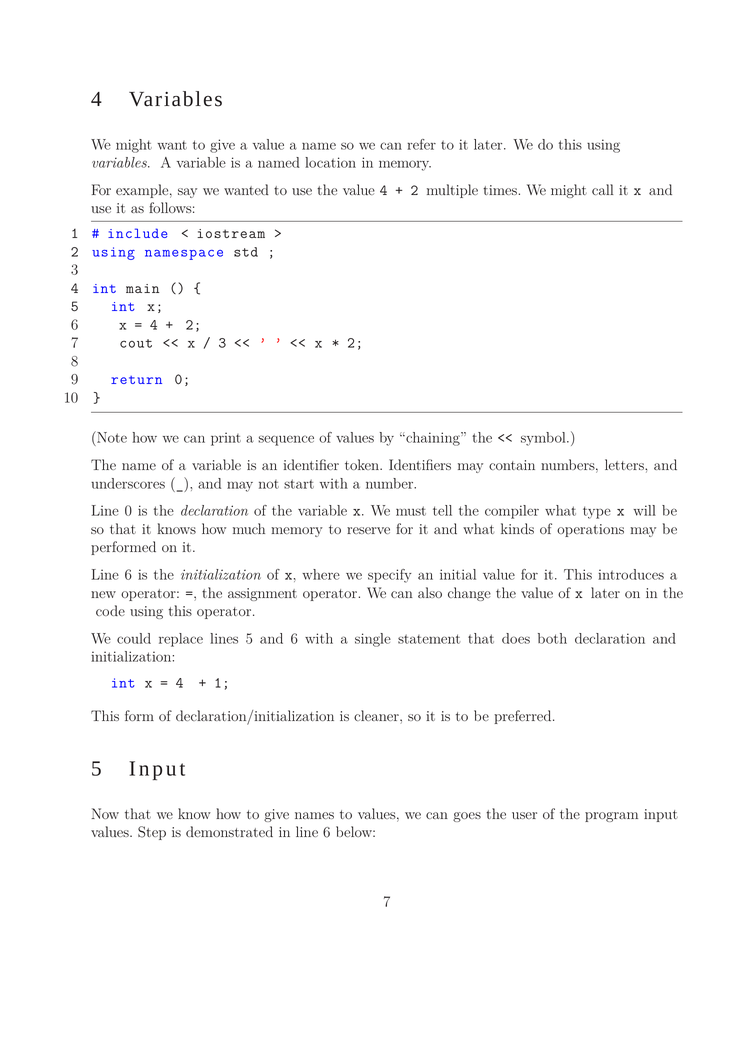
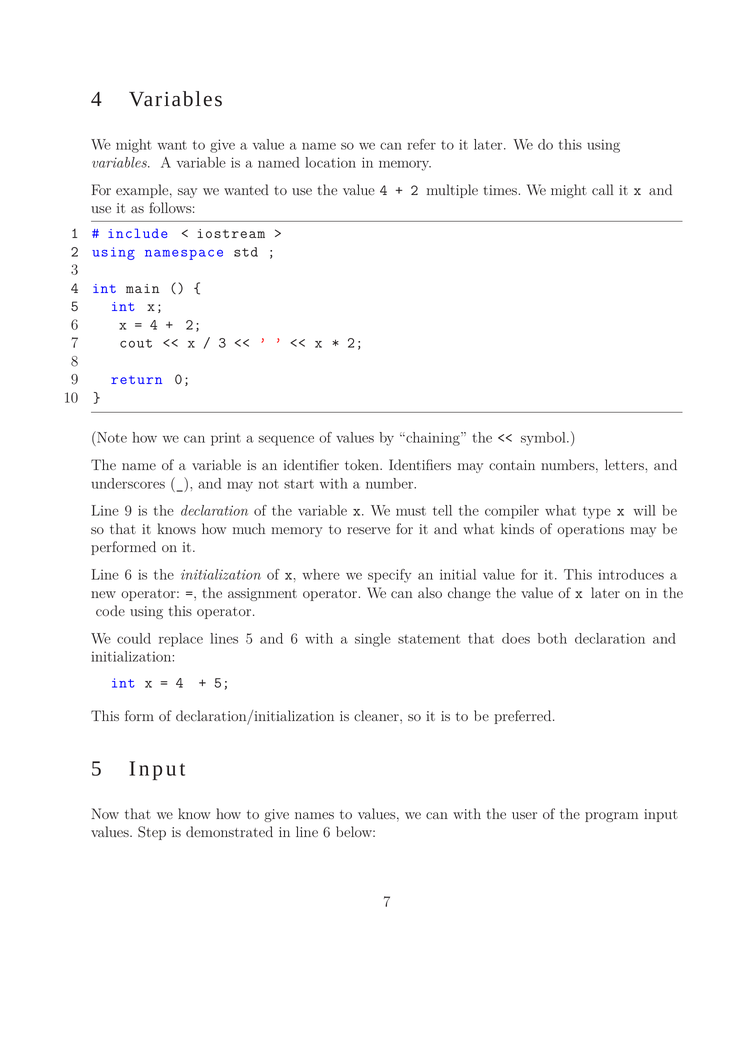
Line 0: 0 -> 9
1 at (222, 683): 1 -> 5
can goes: goes -> with
